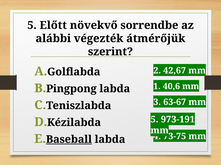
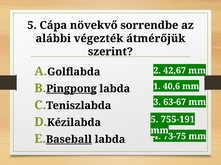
Előtt: Előtt -> Cápa
Pingpong underline: none -> present
973-191: 973-191 -> 755-191
